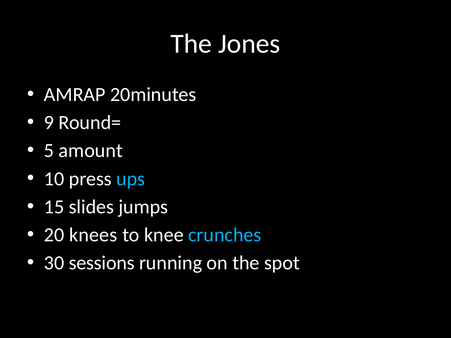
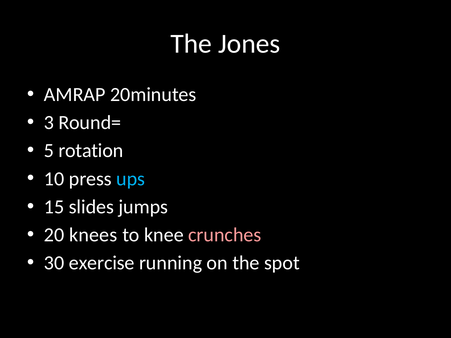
9: 9 -> 3
amount: amount -> rotation
crunches colour: light blue -> pink
sessions: sessions -> exercise
